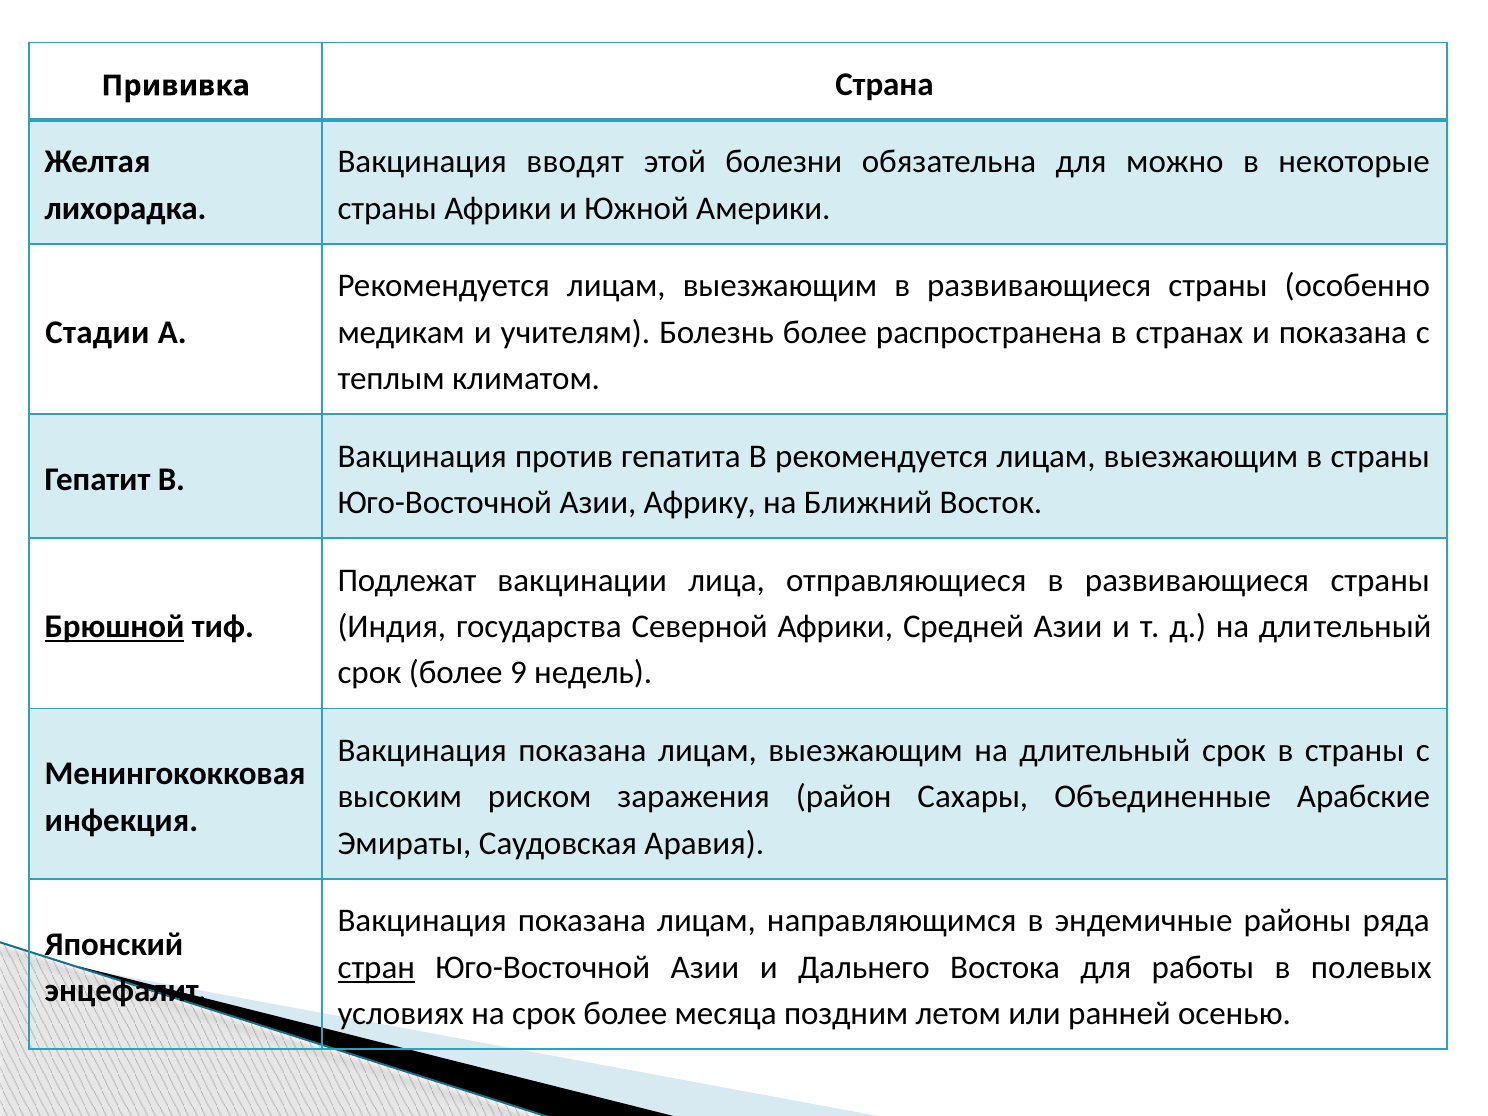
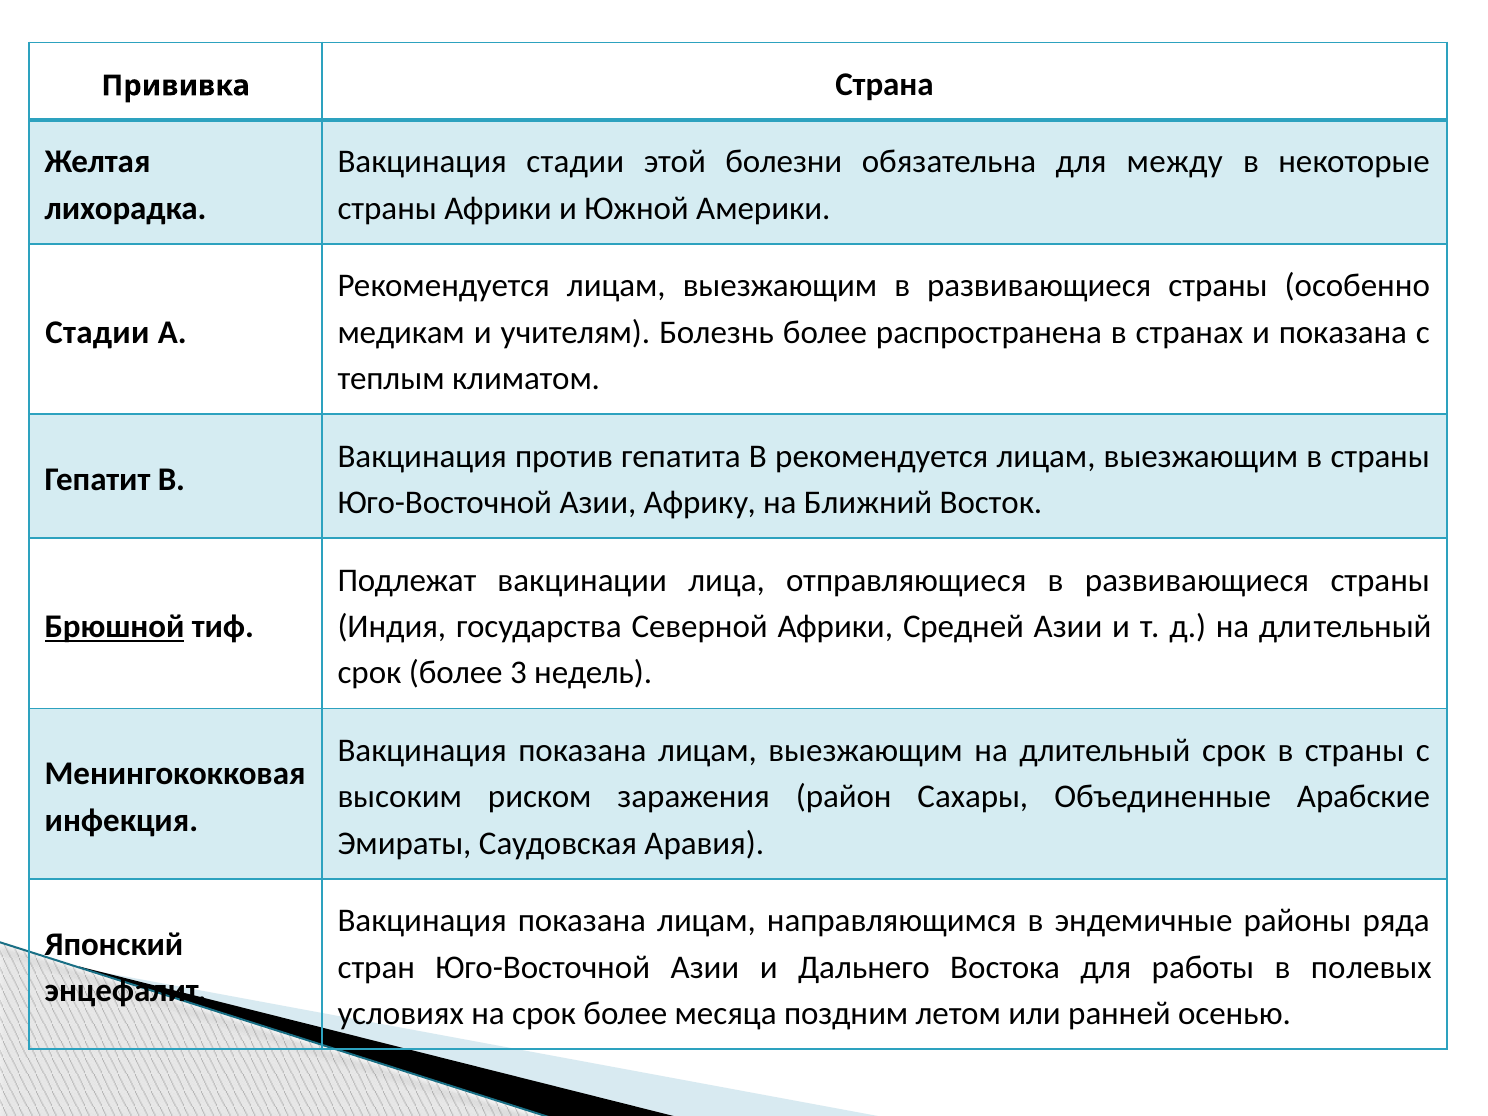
Вакцинация вводят: вводят -> стадии
можно: можно -> между
9: 9 -> 3
стран underline: present -> none
